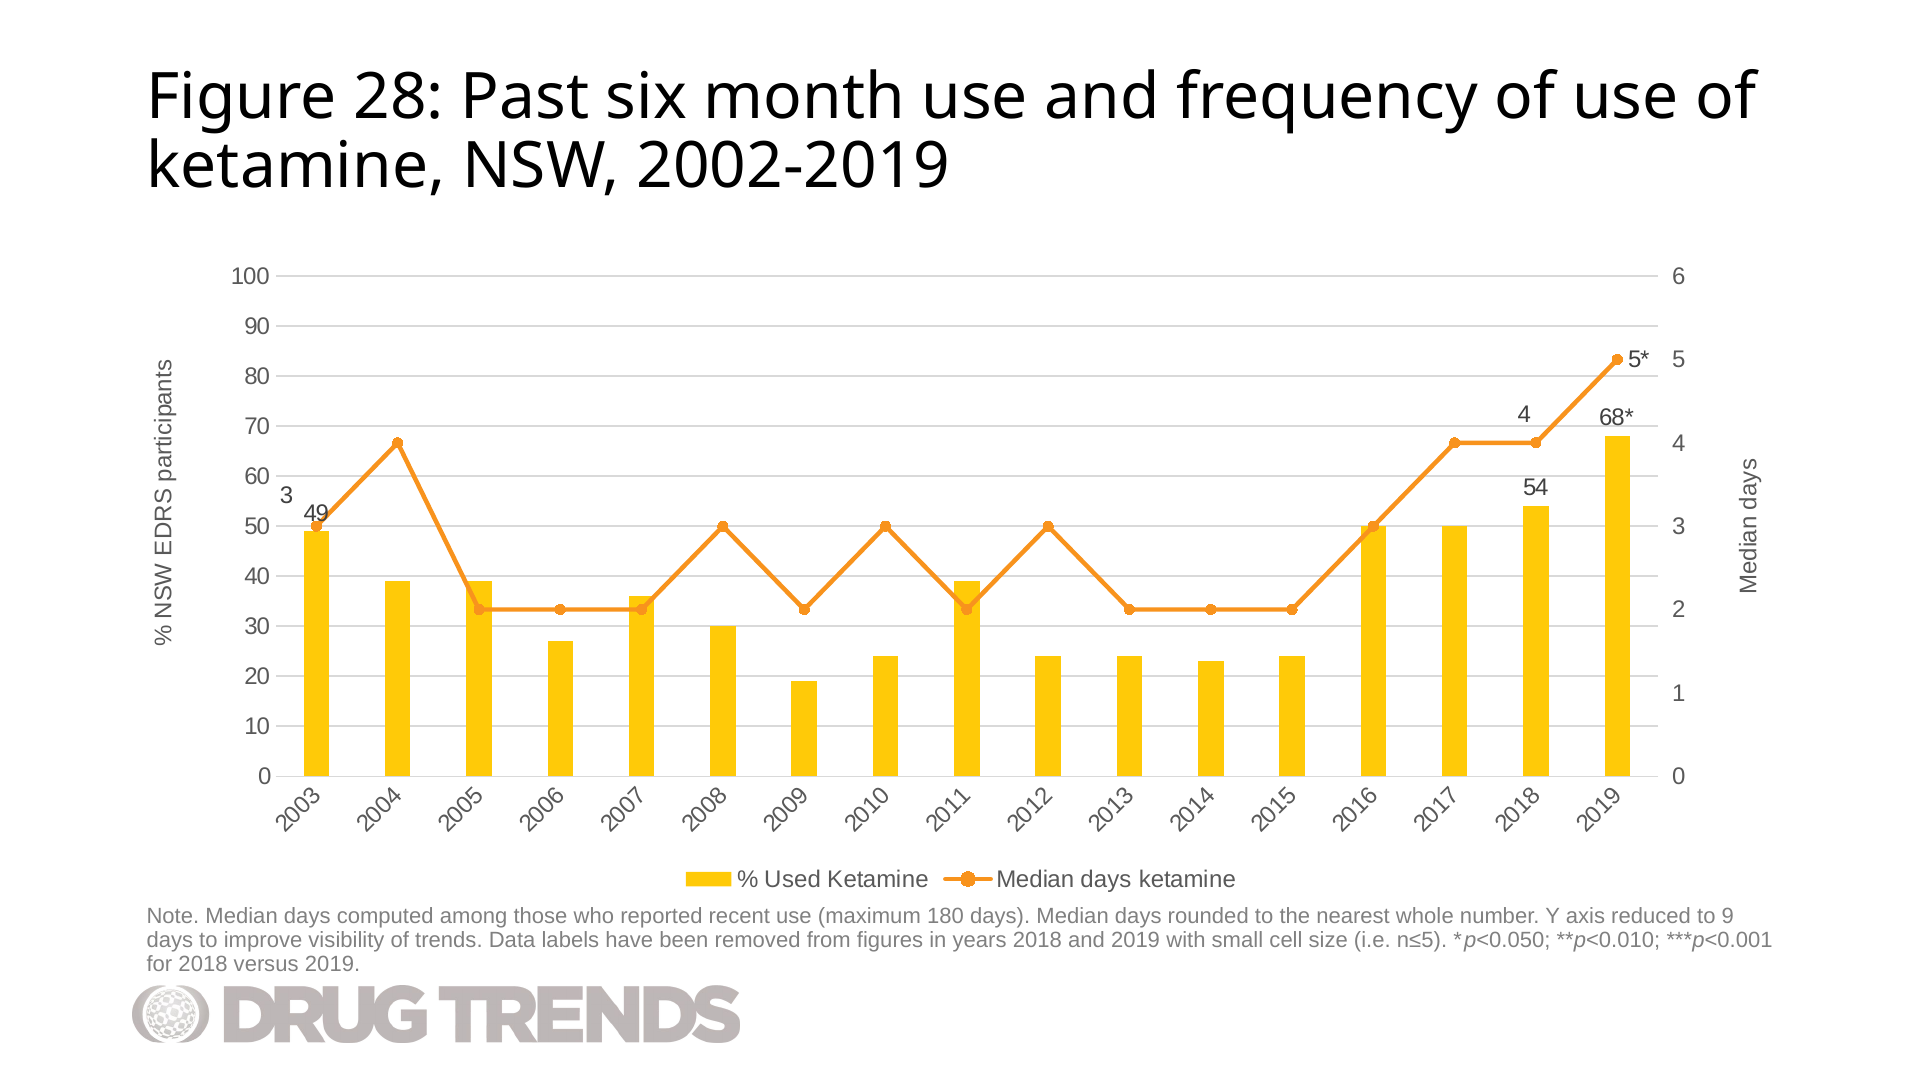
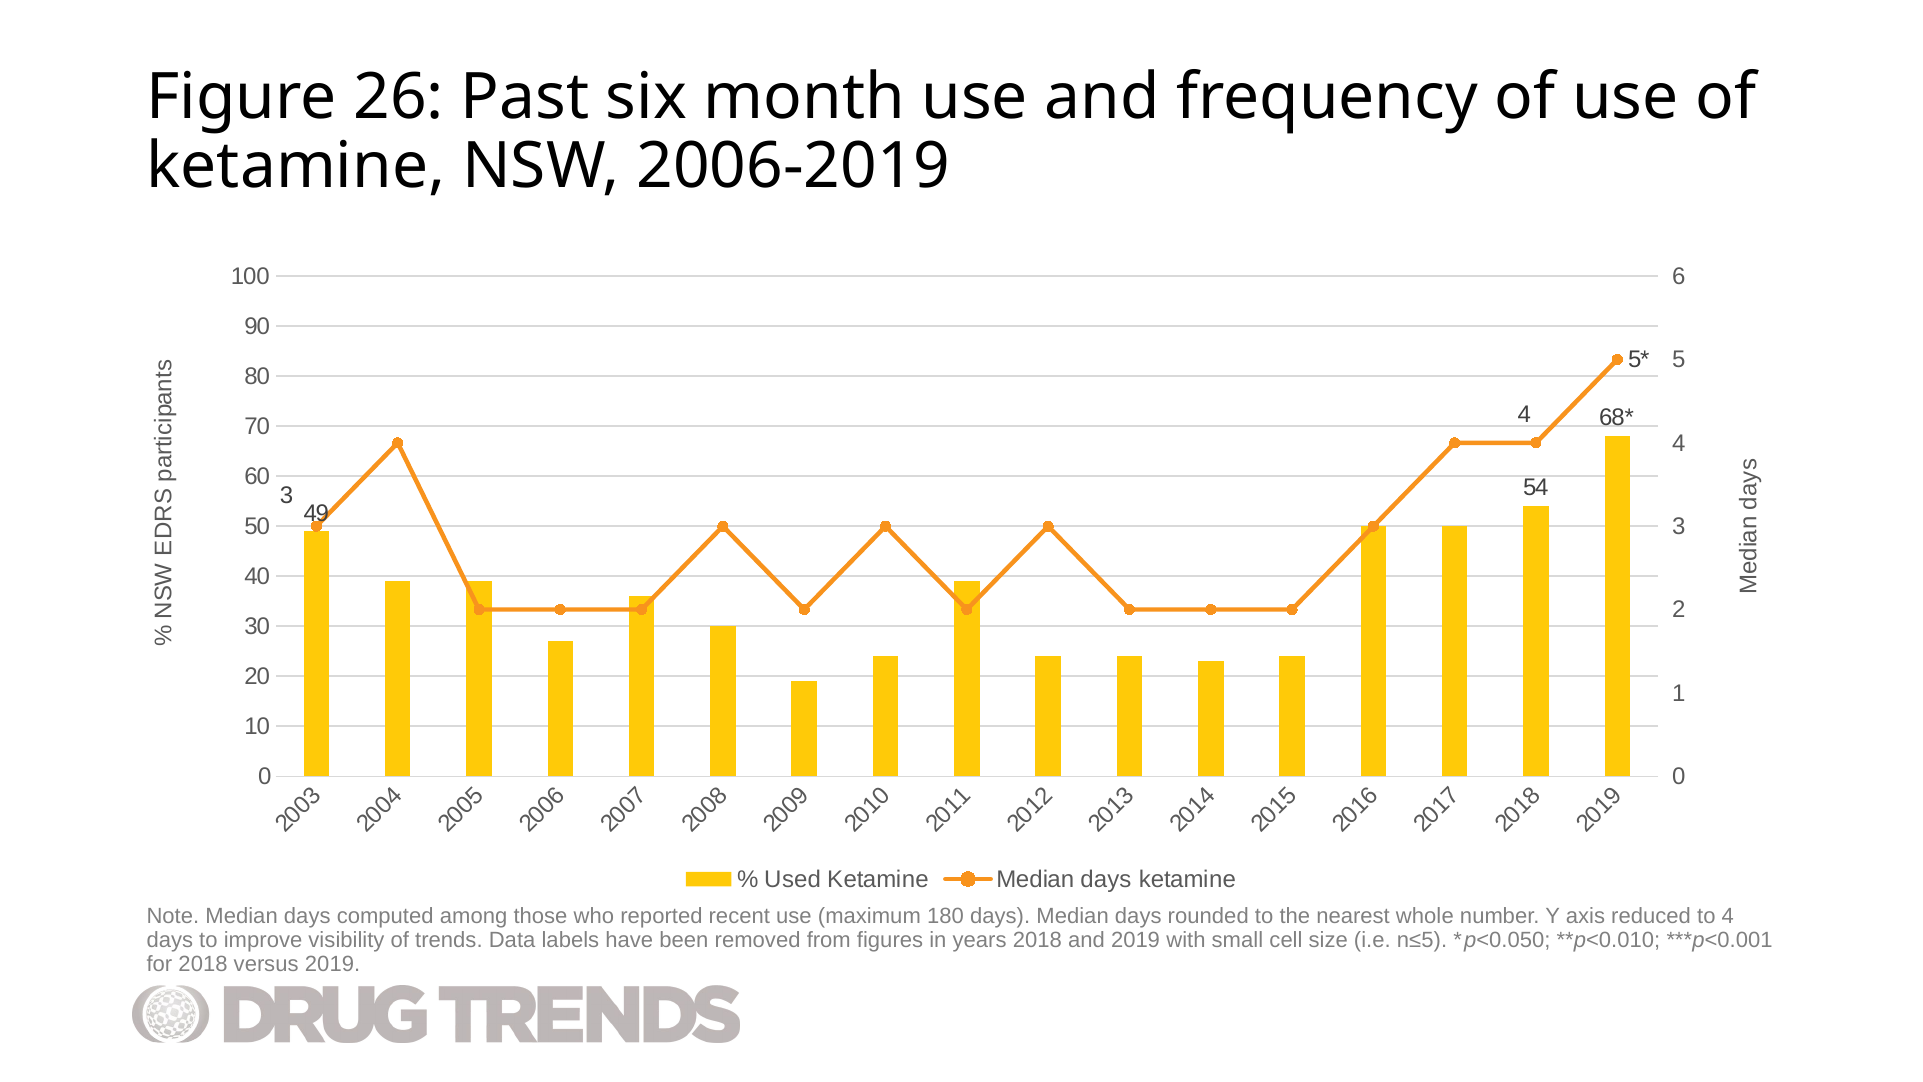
28: 28 -> 26
2002-2019: 2002-2019 -> 2006-2019
to 9: 9 -> 4
